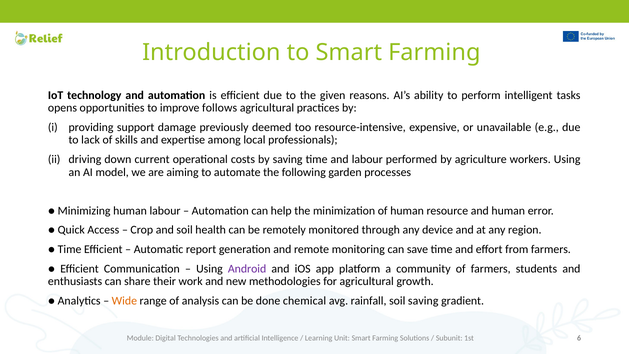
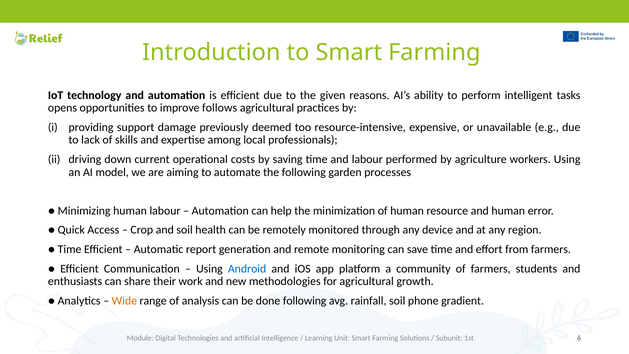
Android colour: purple -> blue
done chemical: chemical -> following
soil saving: saving -> phone
